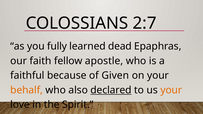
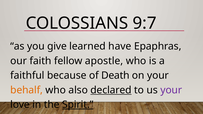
2:7: 2:7 -> 9:7
fully: fully -> give
dead: dead -> have
Given: Given -> Death
your at (171, 90) colour: orange -> purple
Spirit underline: none -> present
